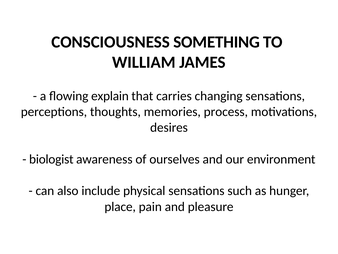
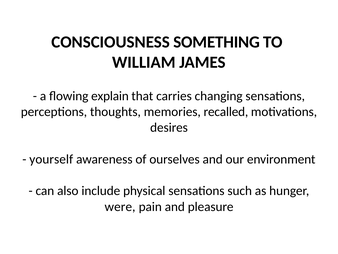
process: process -> recalled
biologist: biologist -> yourself
place: place -> were
